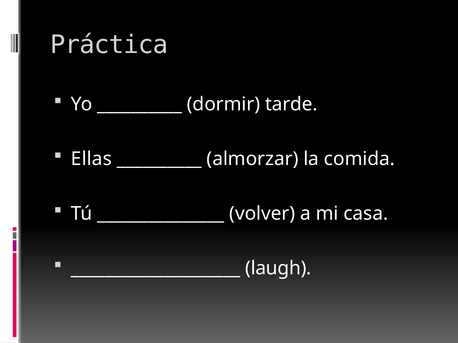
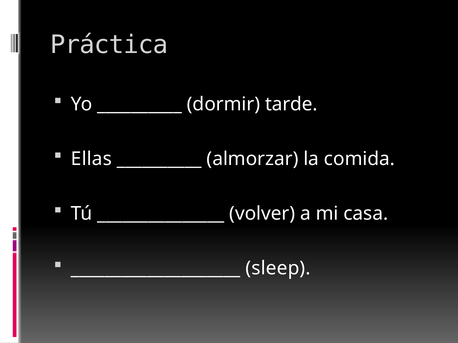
laugh: laugh -> sleep
